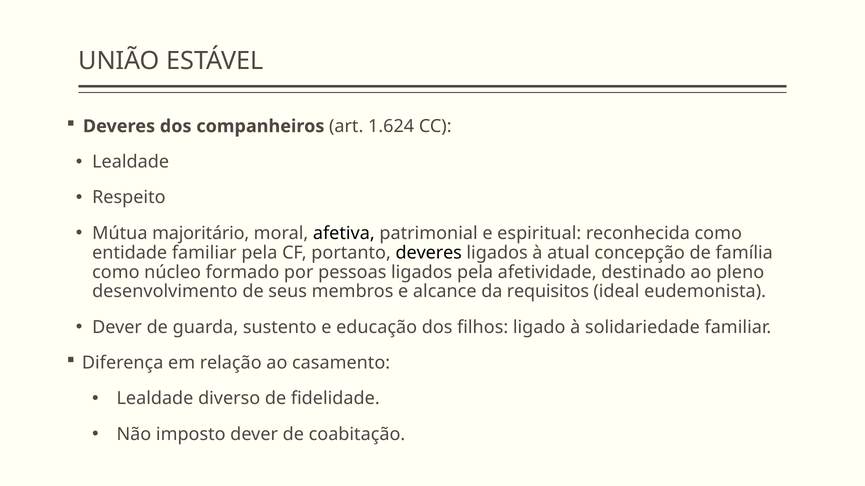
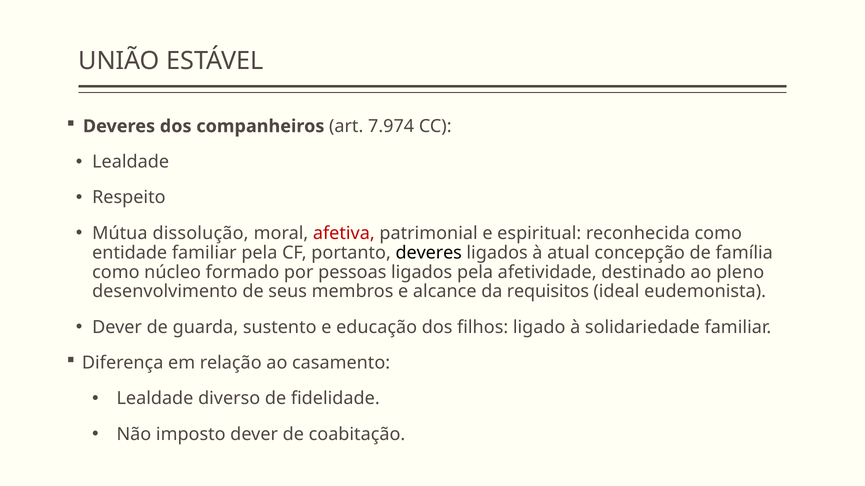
1.624: 1.624 -> 7.974
majoritário: majoritário -> dissolução
afetiva colour: black -> red
